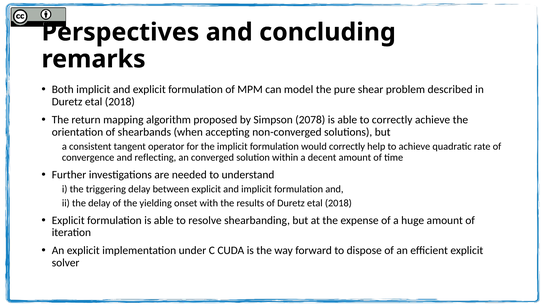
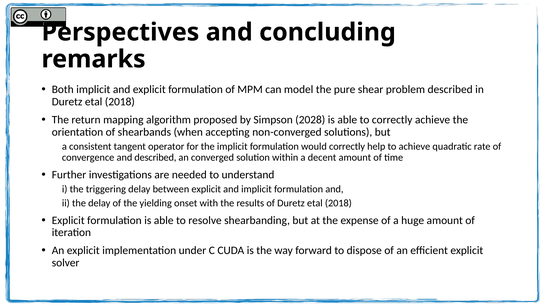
2078: 2078 -> 2028
and reflecting: reflecting -> described
